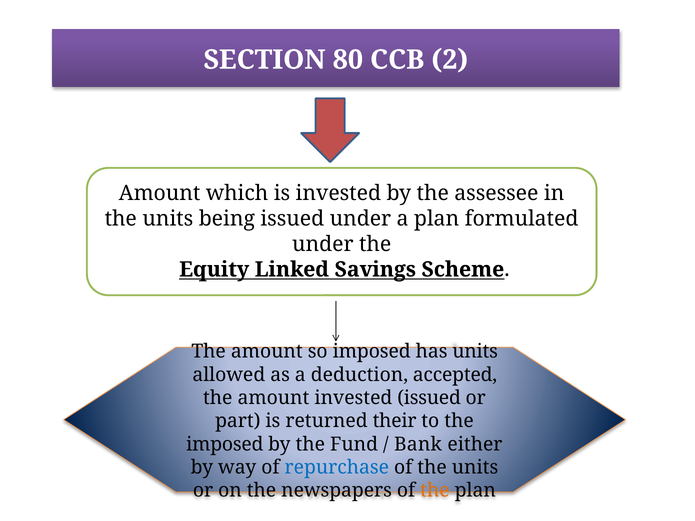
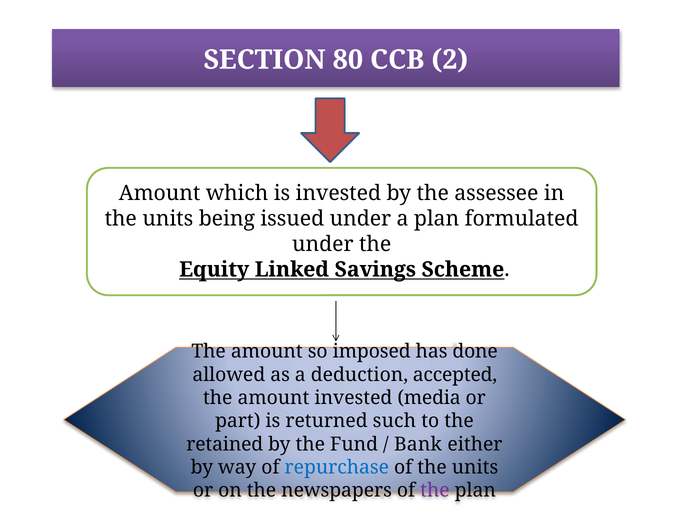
has units: units -> done
invested issued: issued -> media
their: their -> such
imposed at (225, 444): imposed -> retained
the at (435, 491) colour: orange -> purple
